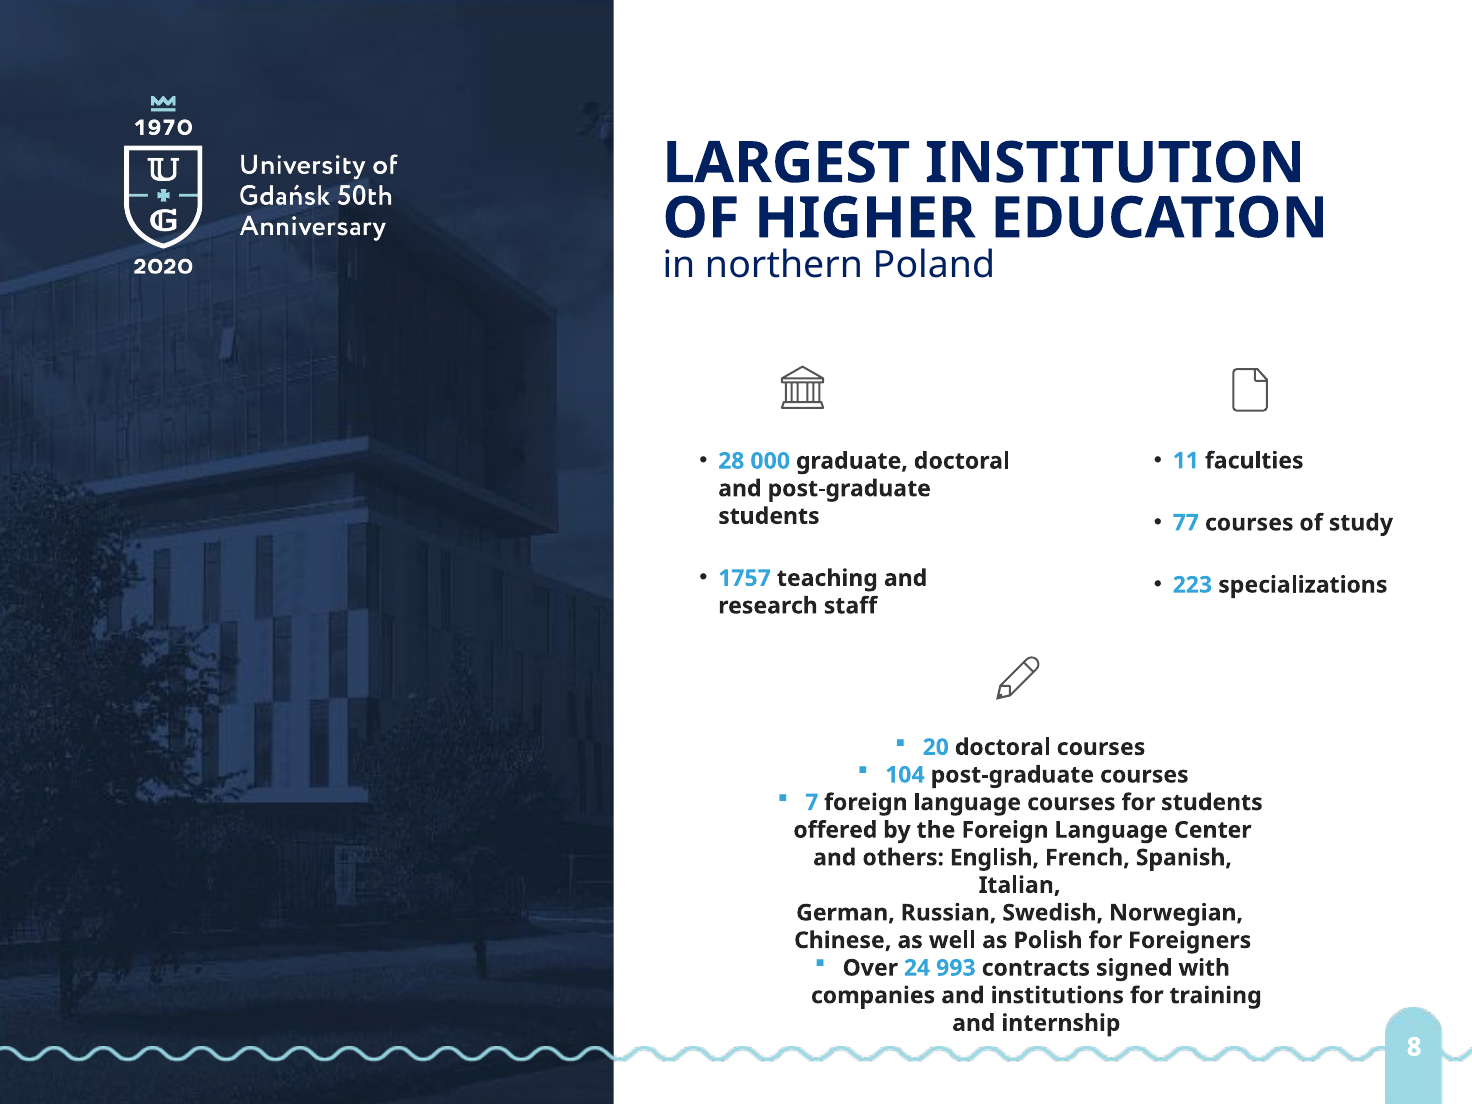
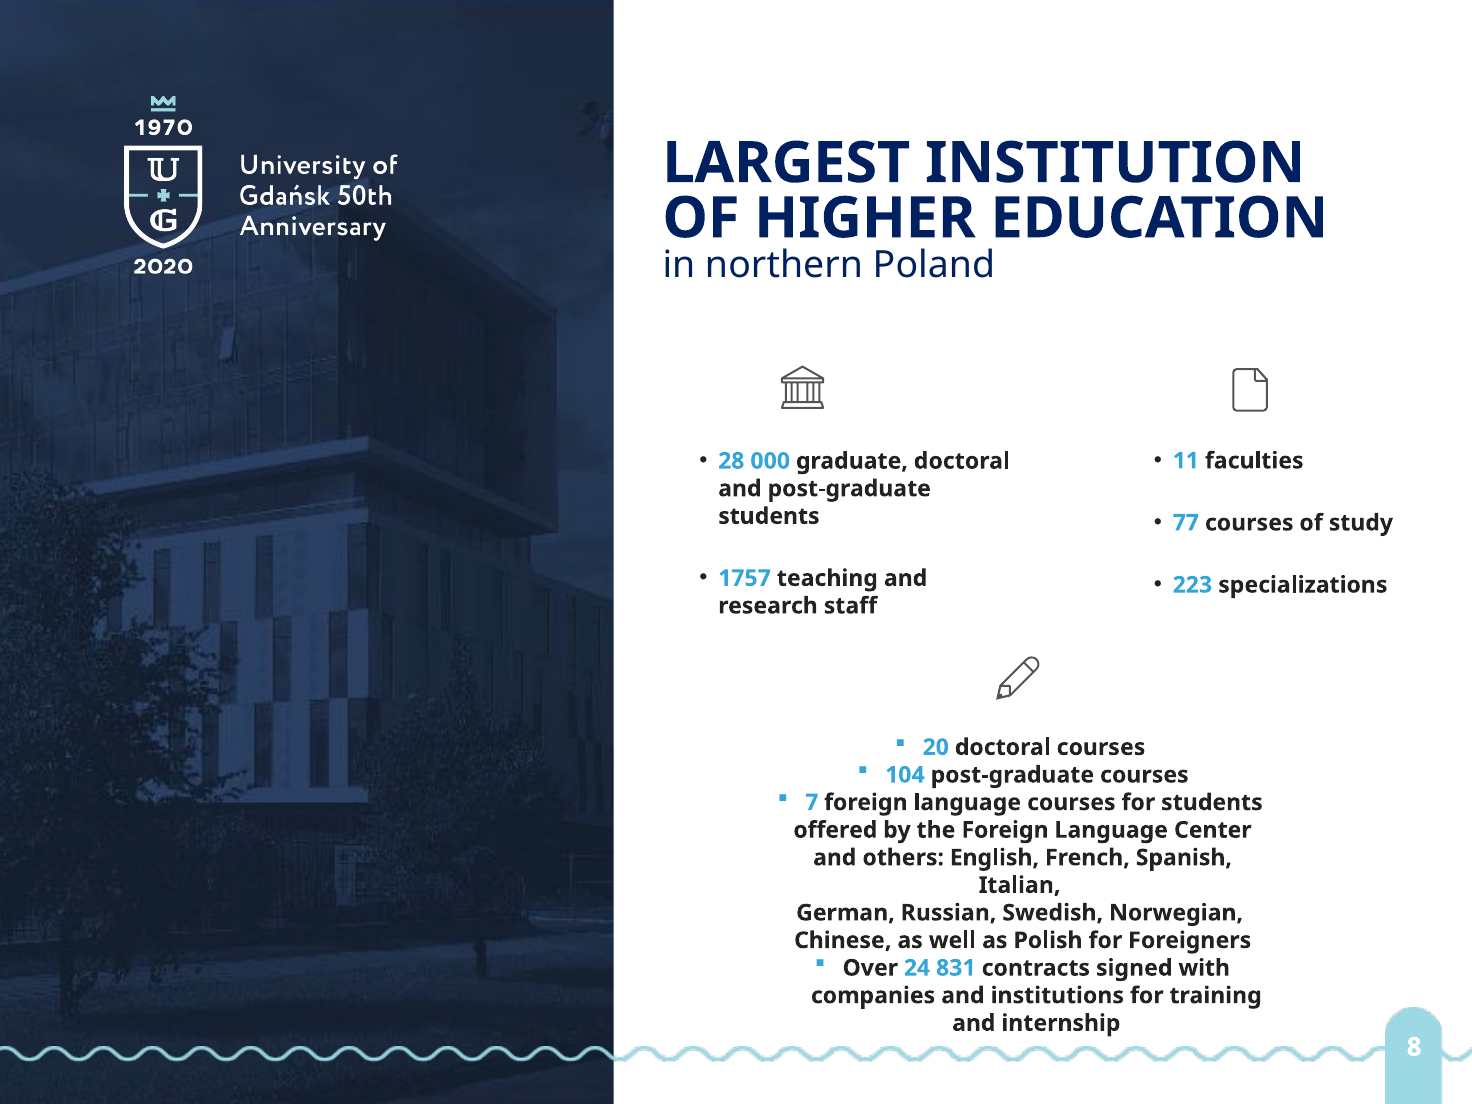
993: 993 -> 831
